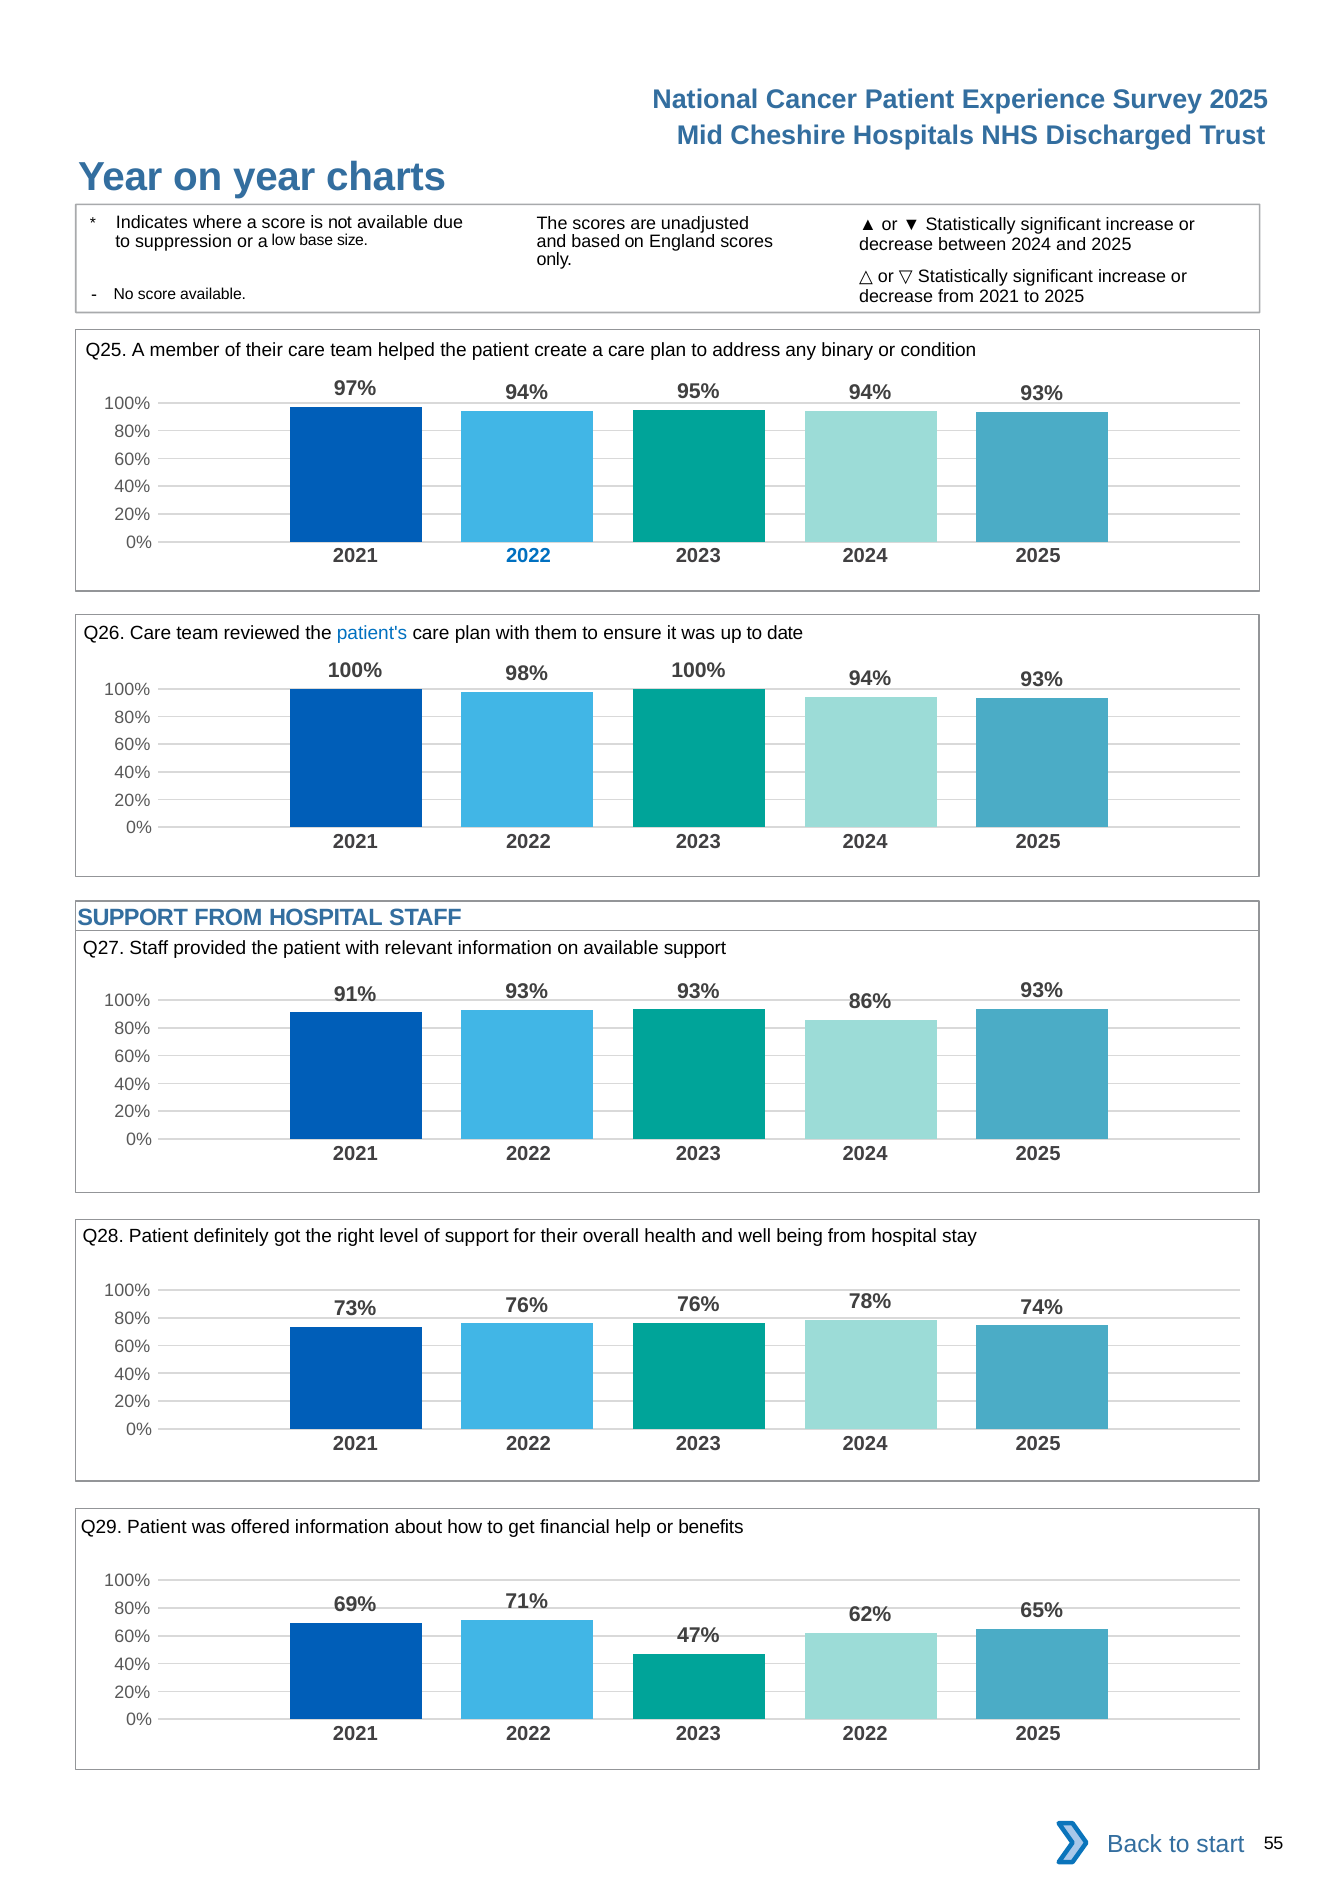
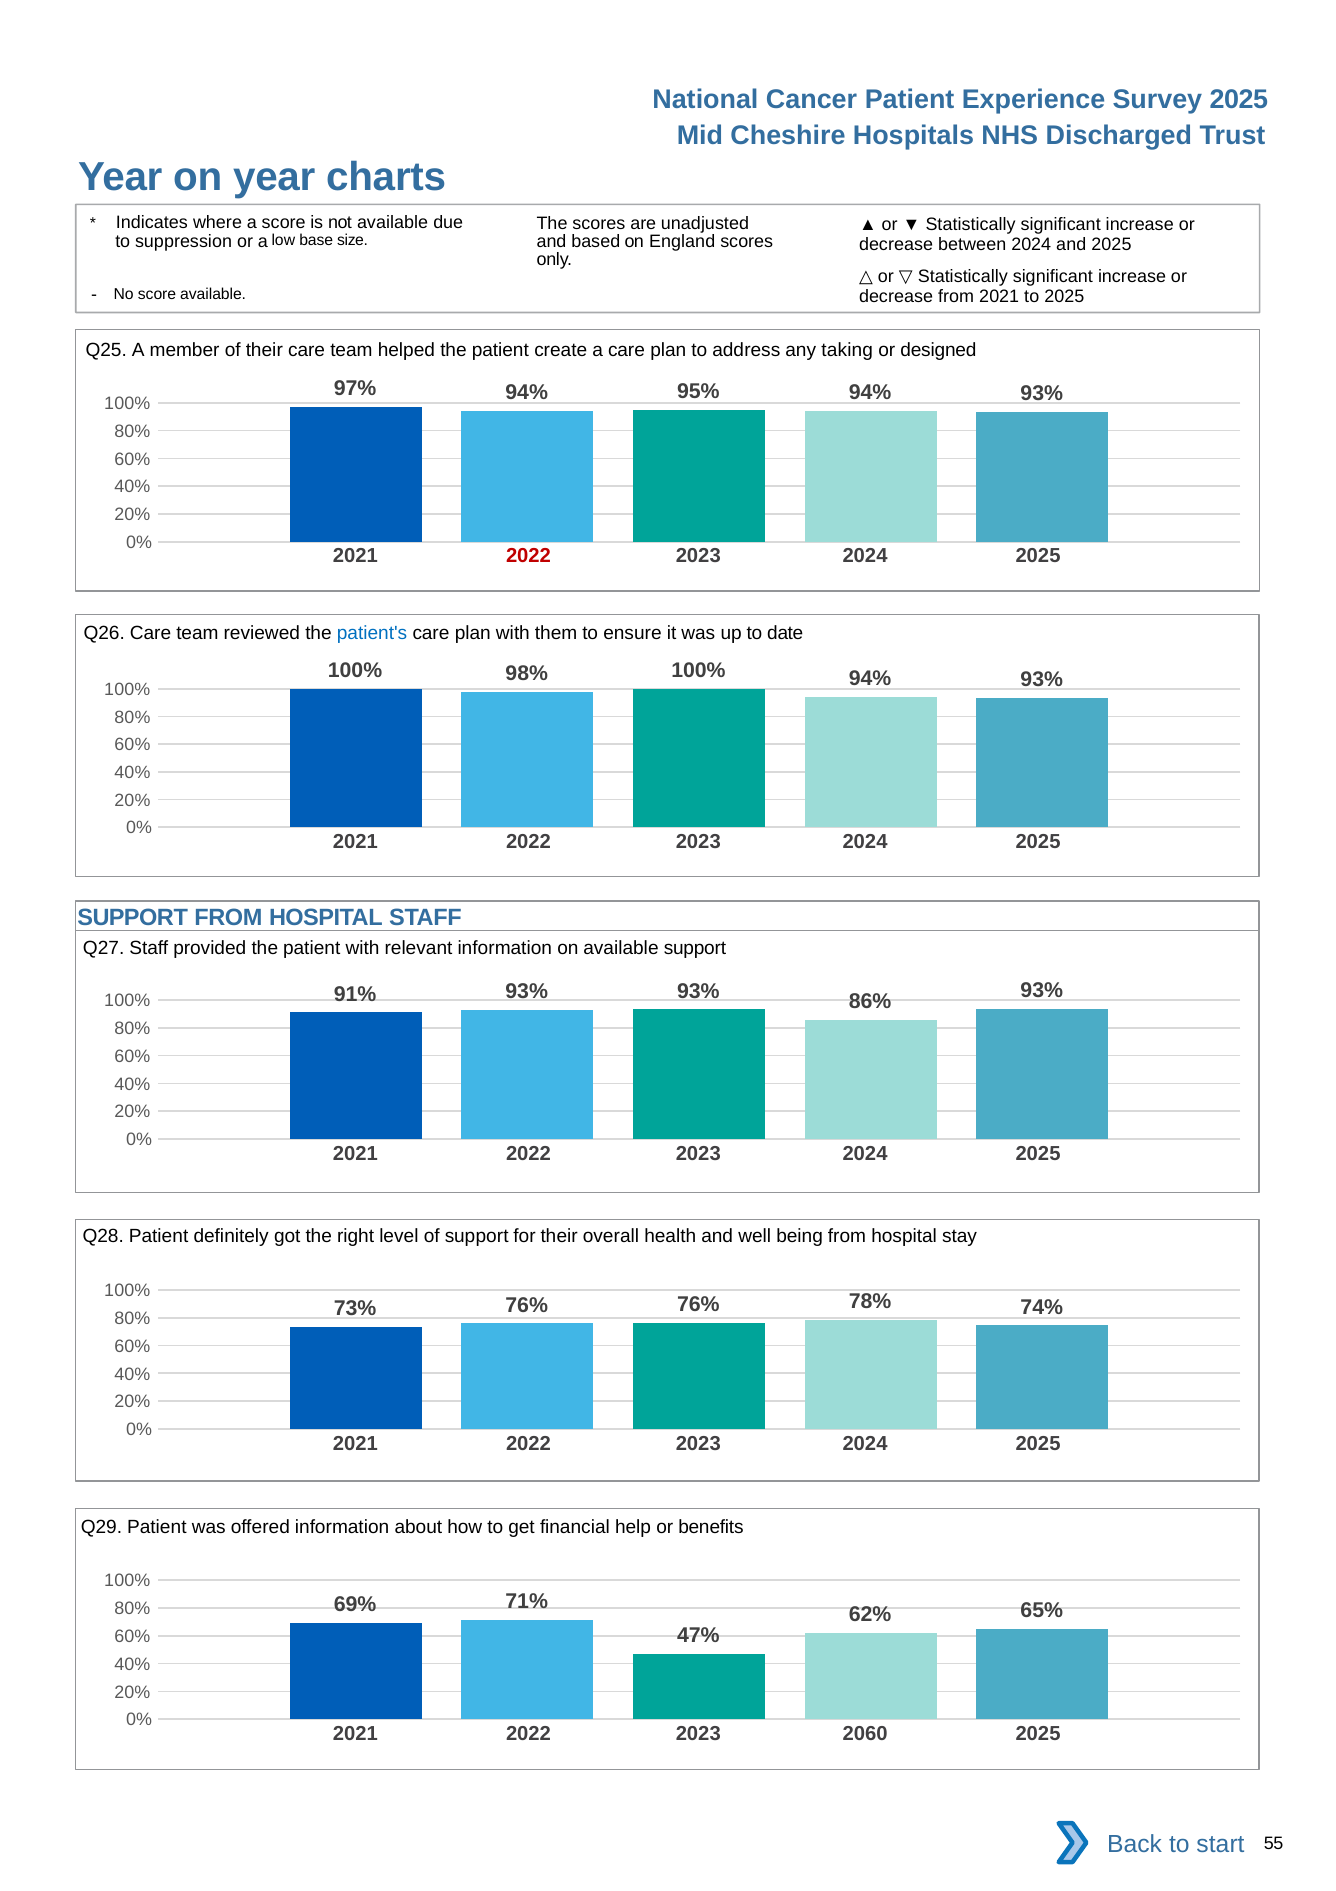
binary: binary -> taking
condition: condition -> designed
2022 at (528, 555) colour: blue -> red
2023 2022: 2022 -> 2060
